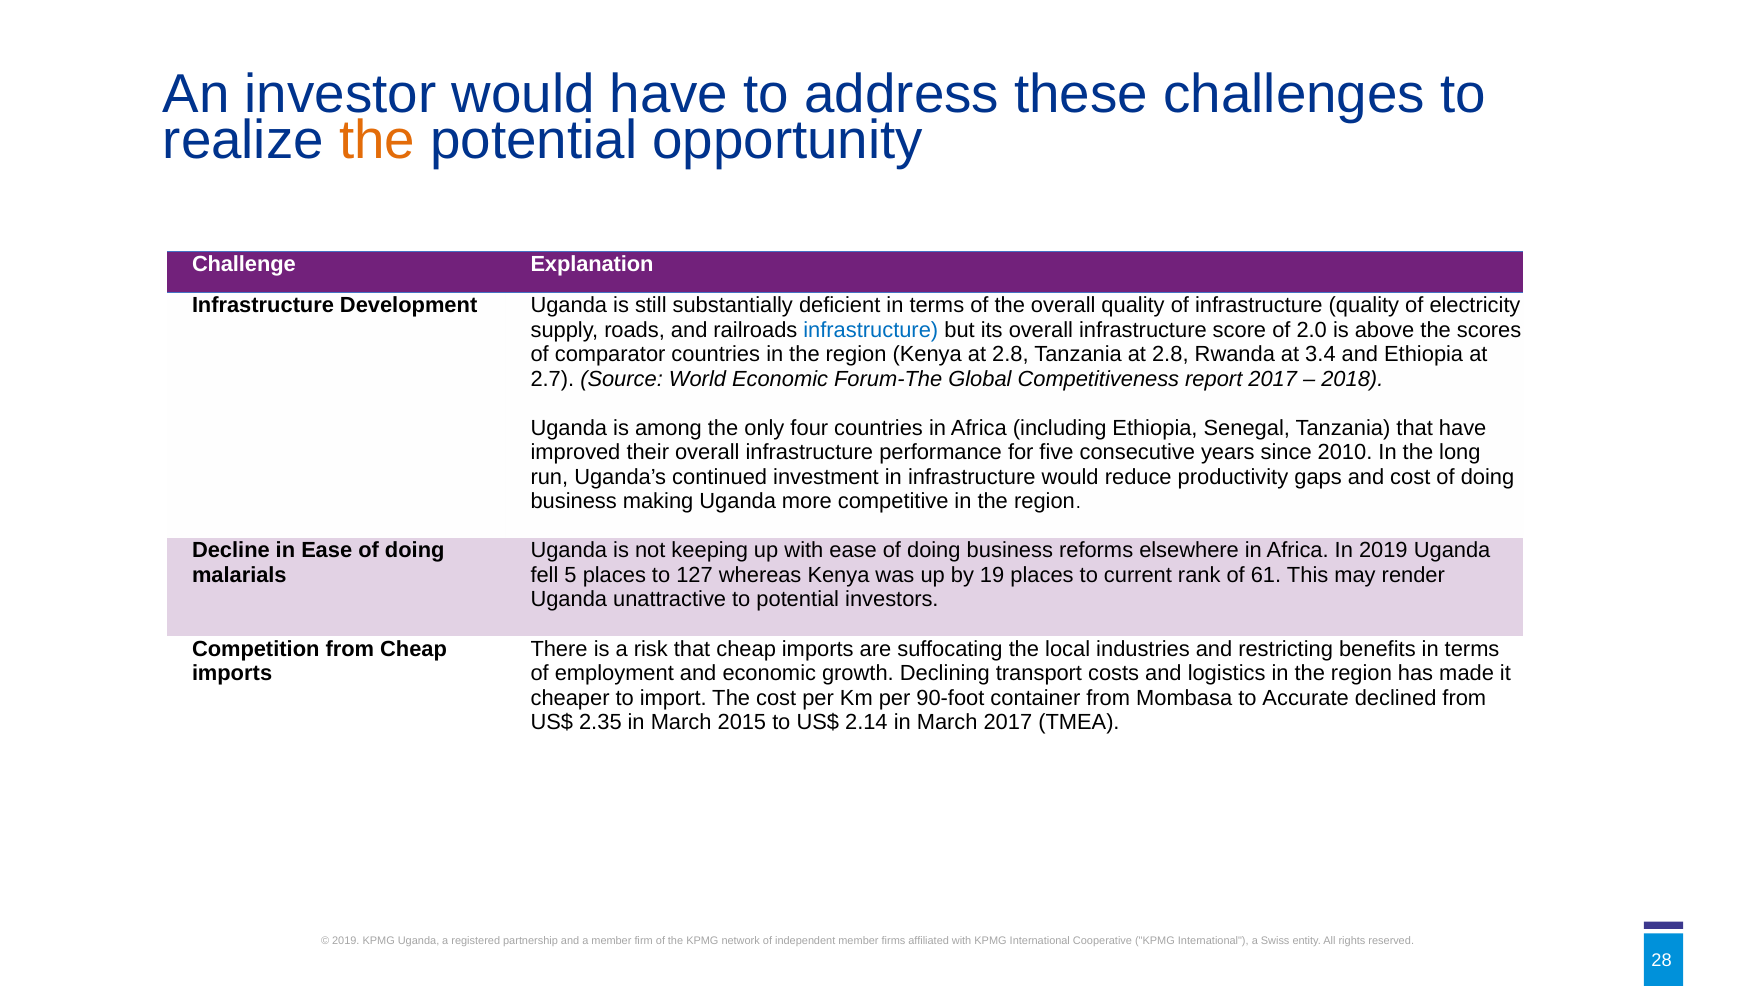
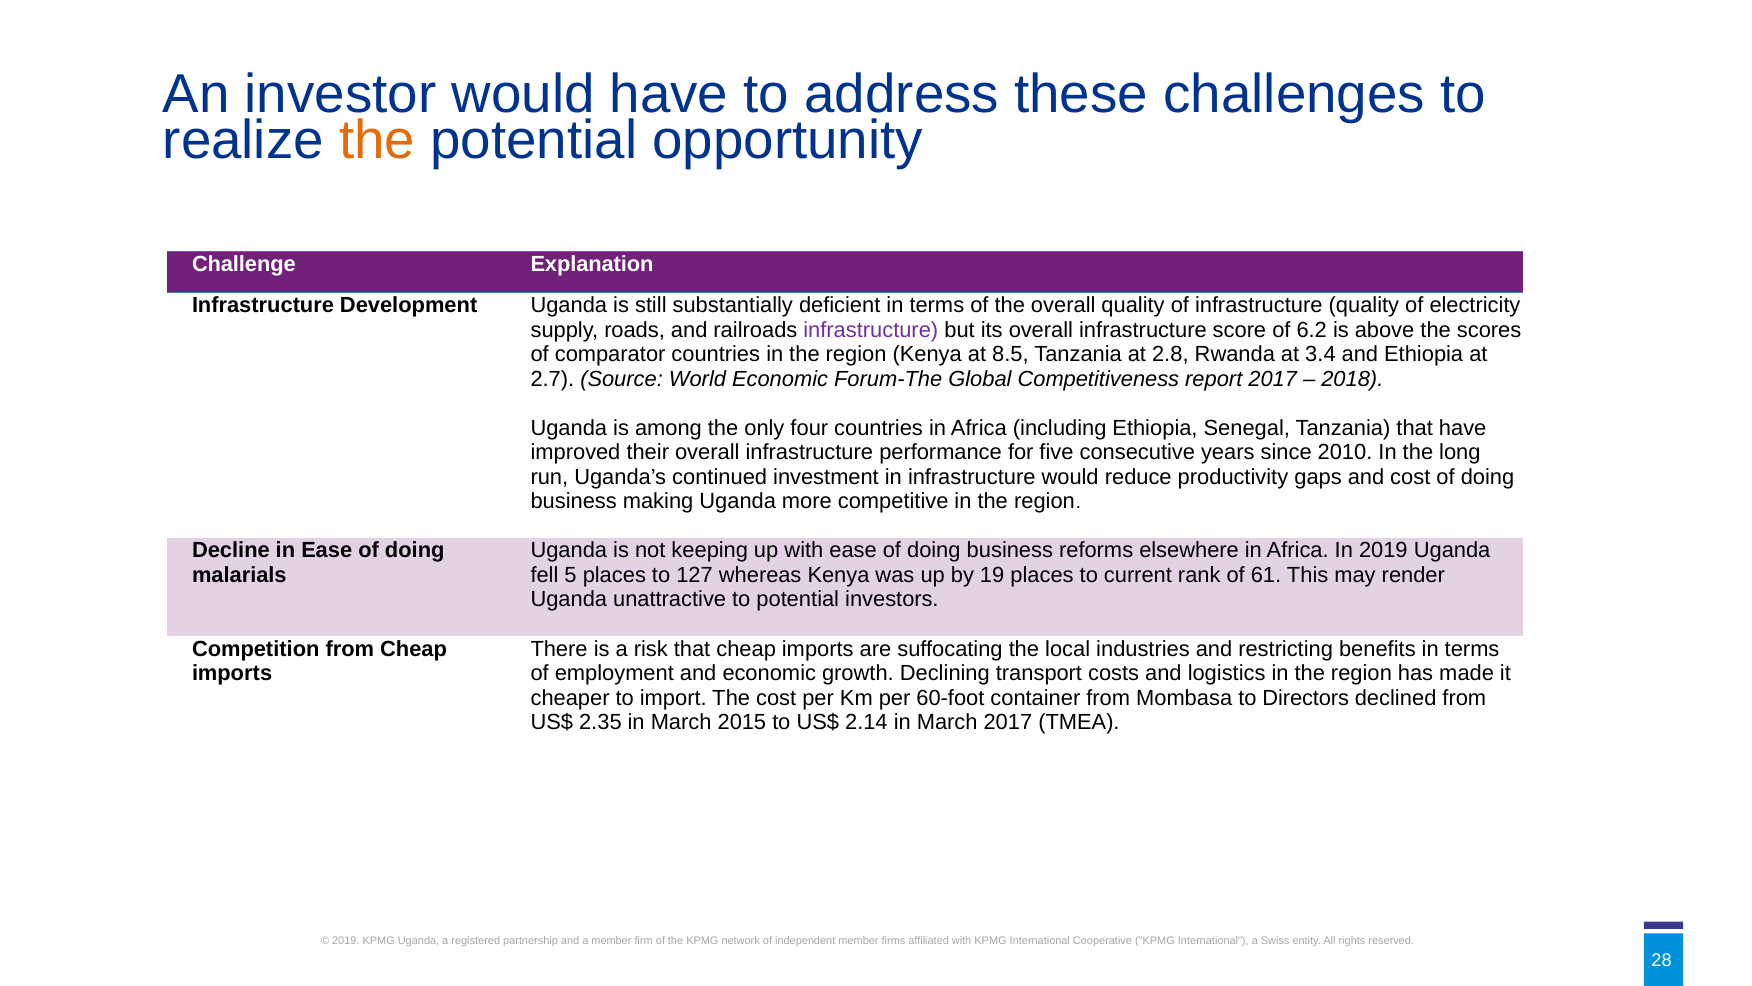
infrastructure at (871, 330) colour: blue -> purple
2.0: 2.0 -> 6.2
Kenya at 2.8: 2.8 -> 8.5
90-foot: 90-foot -> 60-foot
Accurate: Accurate -> Directors
